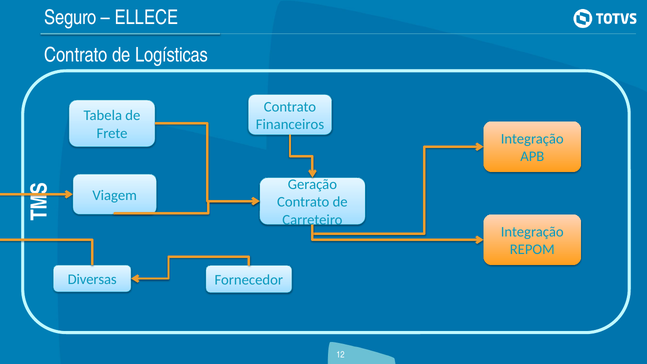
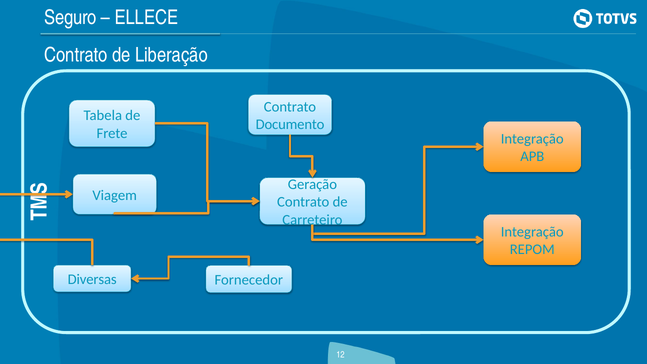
Logísticas: Logísticas -> Liberação
Financeiros: Financeiros -> Documento
